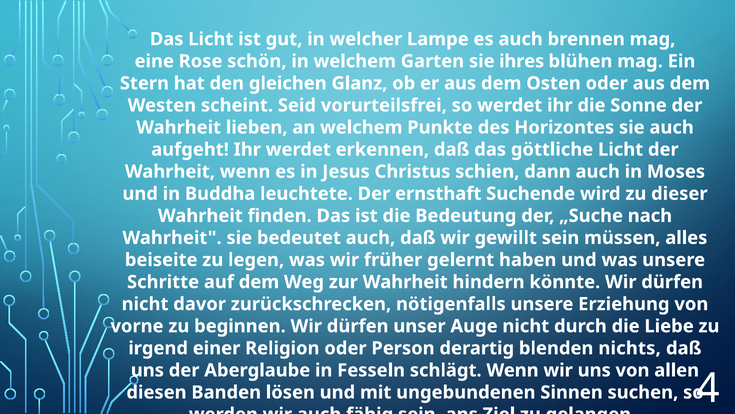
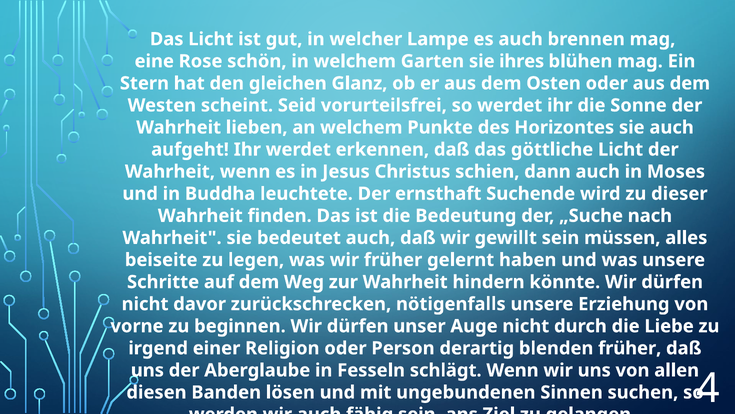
blenden nichts: nichts -> früher
